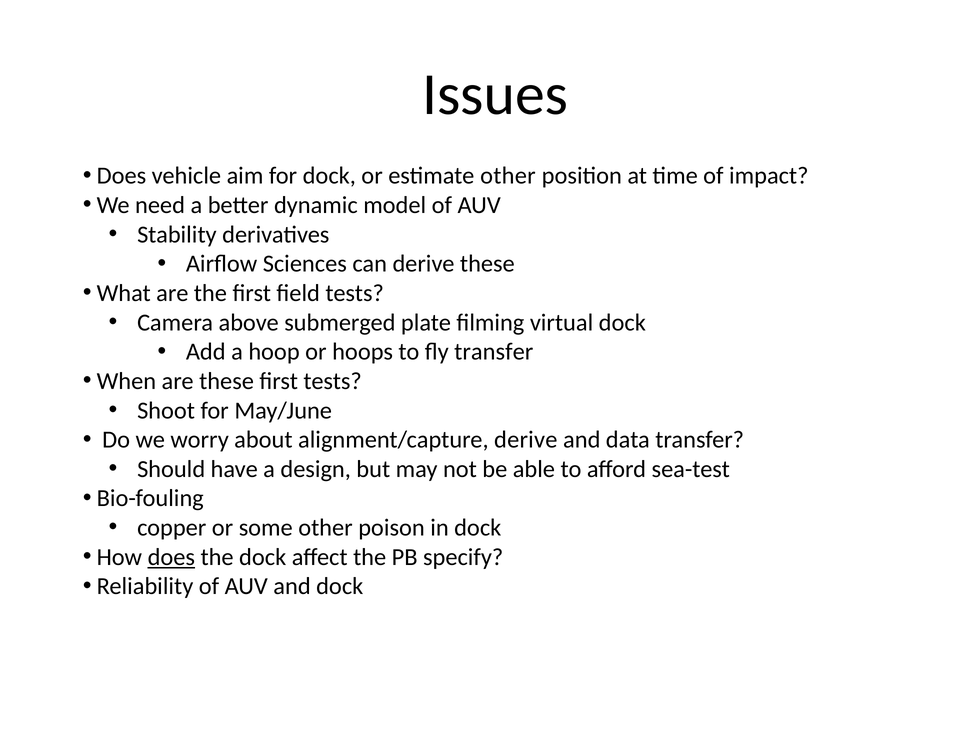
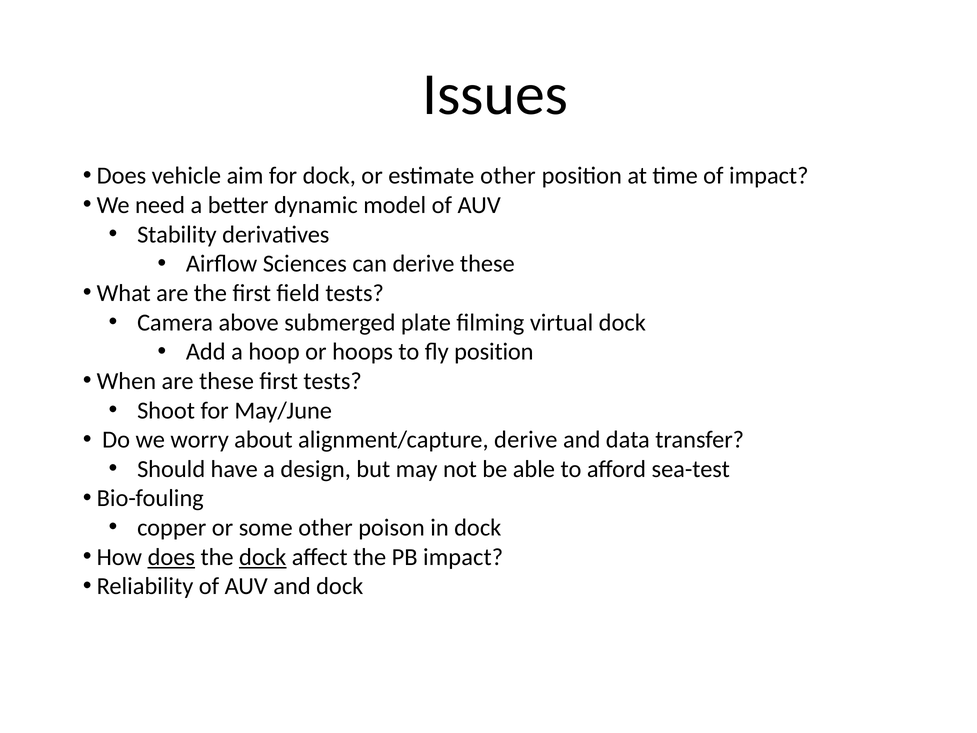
fly transfer: transfer -> position
dock at (263, 557) underline: none -> present
PB specify: specify -> impact
